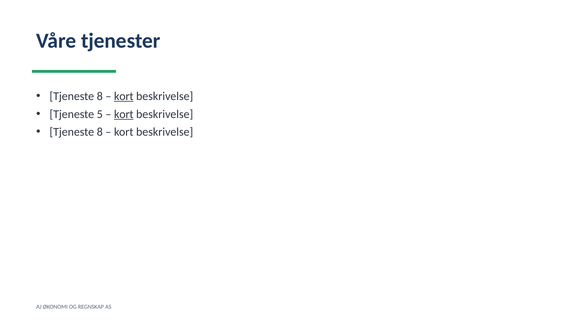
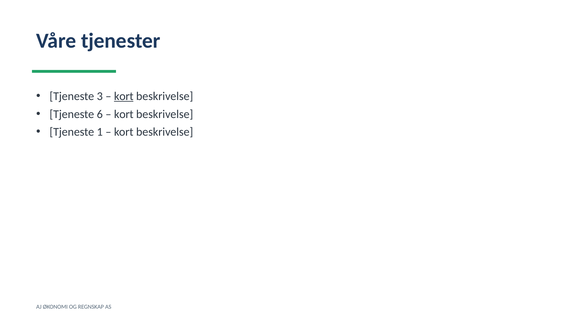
8 at (100, 96): 8 -> 3
5: 5 -> 6
kort at (124, 114) underline: present -> none
8 at (100, 132): 8 -> 1
